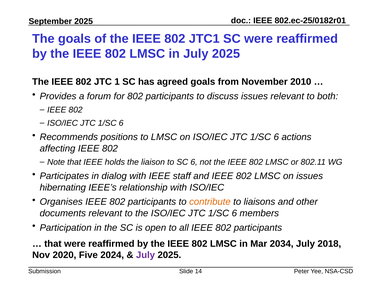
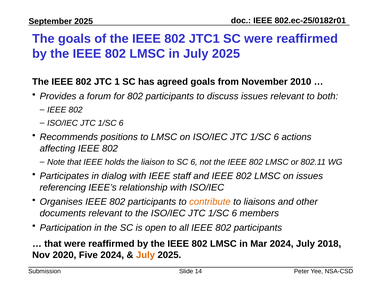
hibernating: hibernating -> referencing
Mar 2034: 2034 -> 2024
July at (146, 255) colour: purple -> orange
